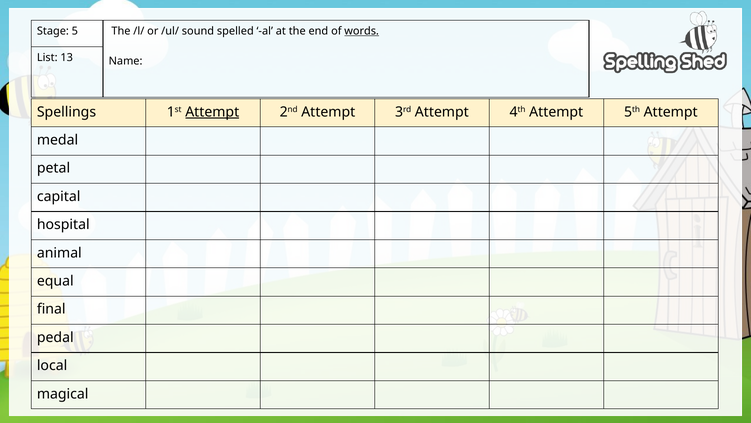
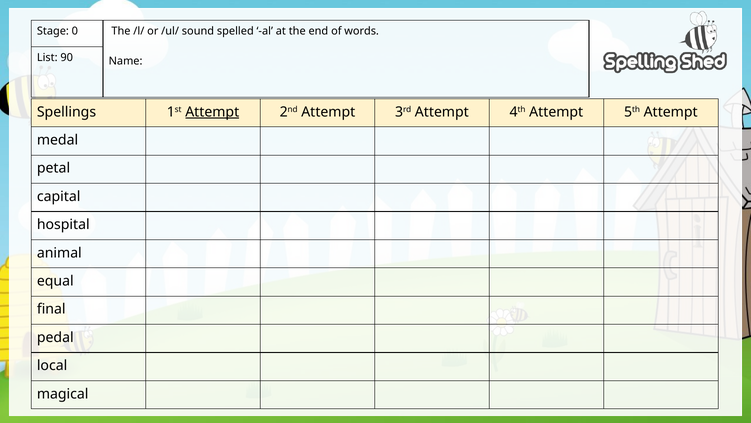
5: 5 -> 0
words underline: present -> none
13: 13 -> 90
